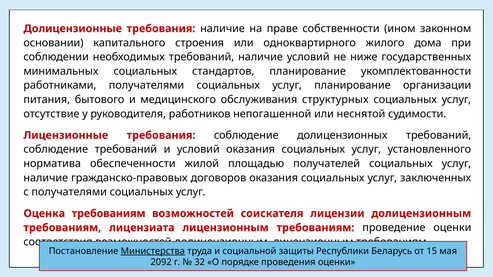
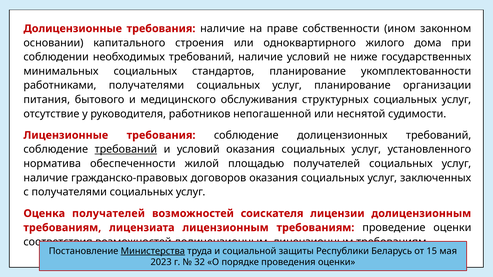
требований at (126, 150) underline: none -> present
Оценка требованиям: требованиям -> получателей
2092: 2092 -> 2023
